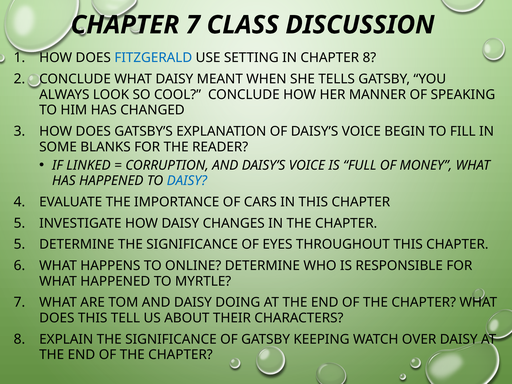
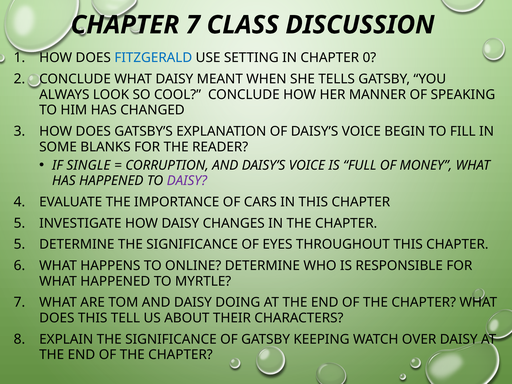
CHAPTER 8: 8 -> 0
LINKED: LINKED -> SINGLE
DAISY at (187, 181) colour: blue -> purple
